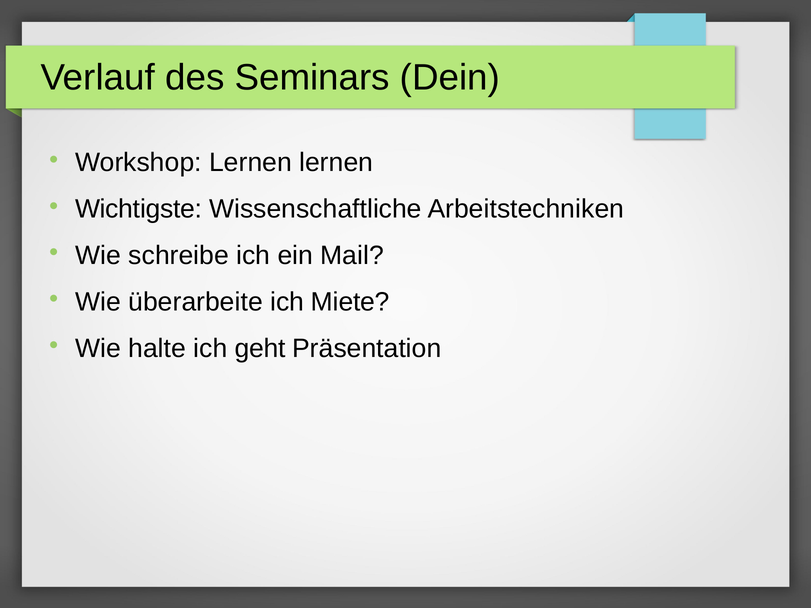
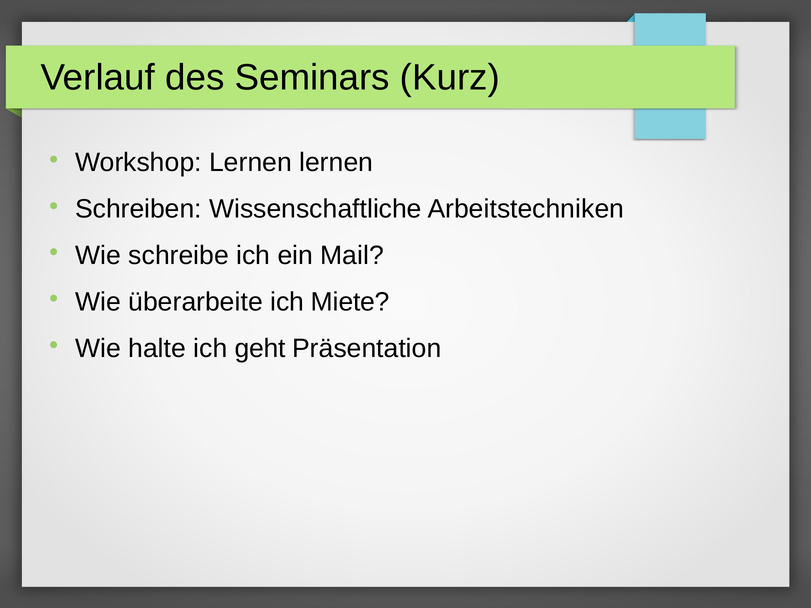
Dein: Dein -> Kurz
Wichtigste: Wichtigste -> Schreiben
